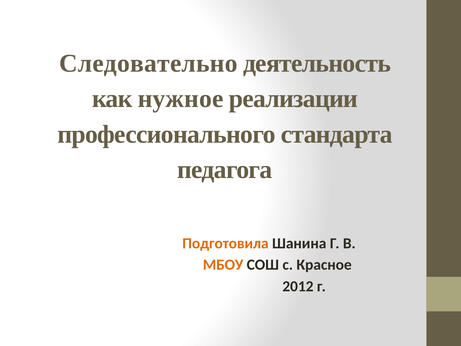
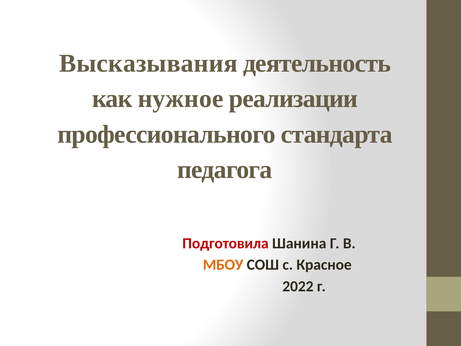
Следовательно: Следовательно -> Высказывания
Подготовила colour: orange -> red
2012: 2012 -> 2022
